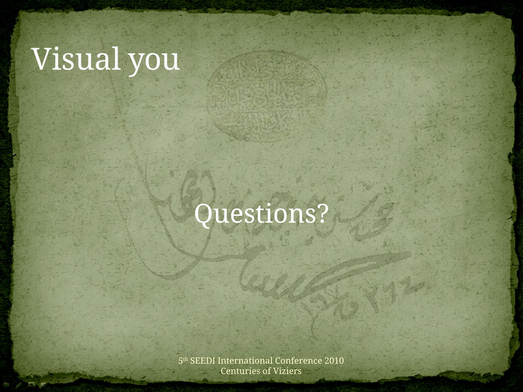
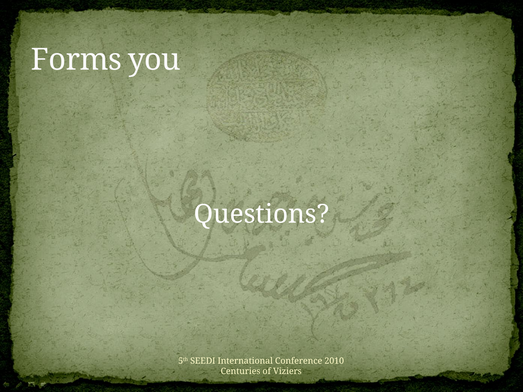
Visual: Visual -> Forms
